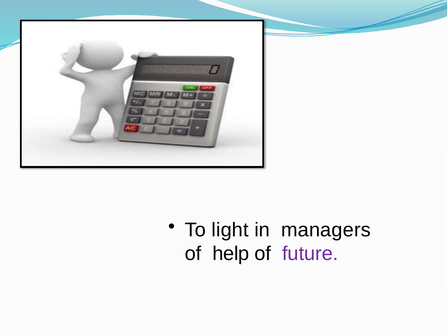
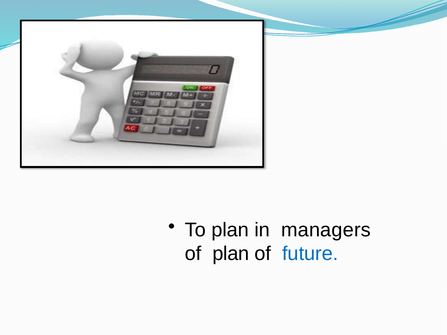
To light: light -> plan
of help: help -> plan
future colour: purple -> blue
